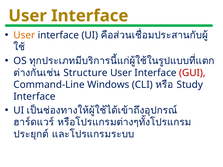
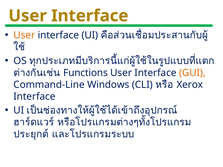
Structure: Structure -> Functions
GUI colour: red -> orange
Study: Study -> Xerox
